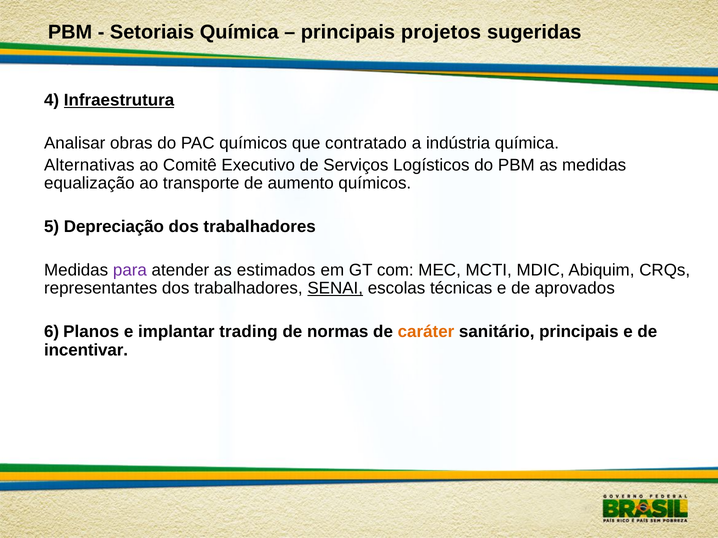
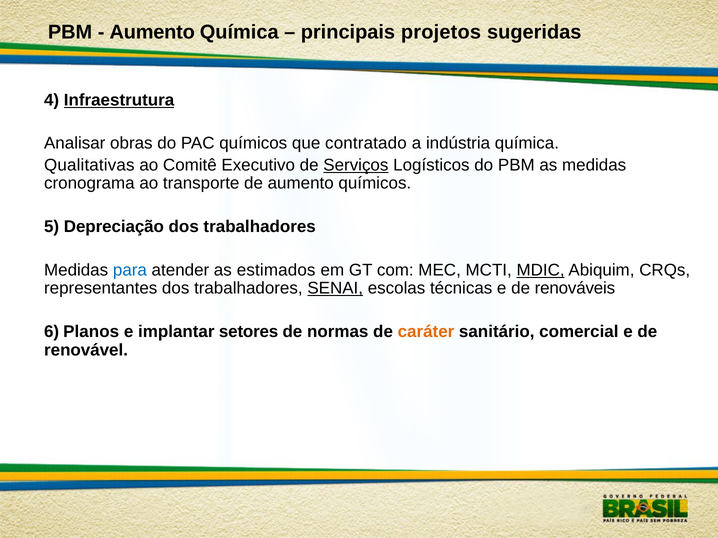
Setoriais at (152, 32): Setoriais -> Aumento
Alternativas: Alternativas -> Qualitativas
Serviços underline: none -> present
equalização: equalização -> cronograma
para colour: purple -> blue
MDIC underline: none -> present
aprovados: aprovados -> renováveis
trading: trading -> setores
sanitário principais: principais -> comercial
incentivar: incentivar -> renovável
